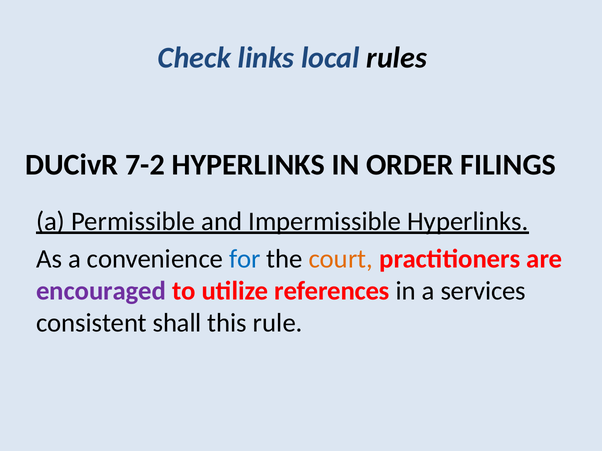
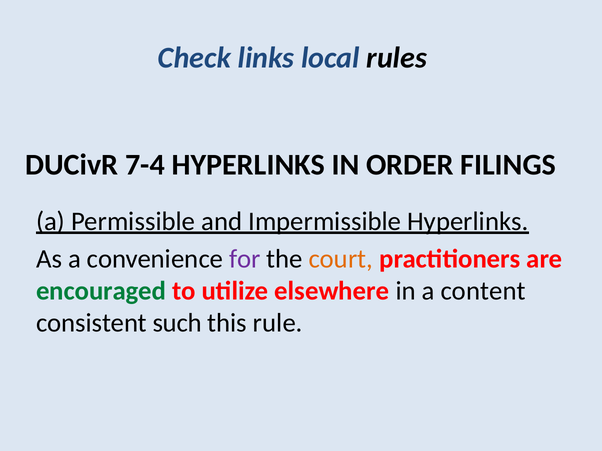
7-2: 7-2 -> 7-4
for colour: blue -> purple
encouraged colour: purple -> green
references: references -> elsewhere
services: services -> content
shall: shall -> such
